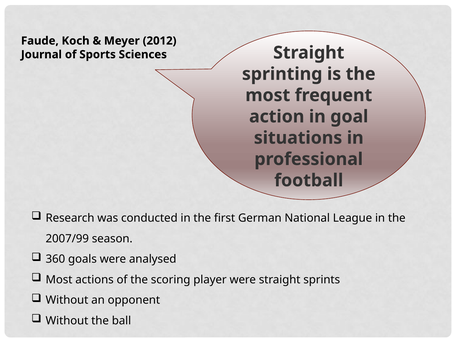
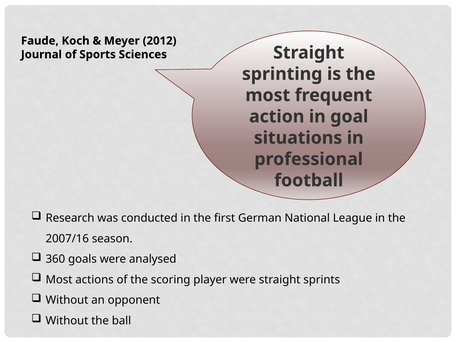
2007/99: 2007/99 -> 2007/16
